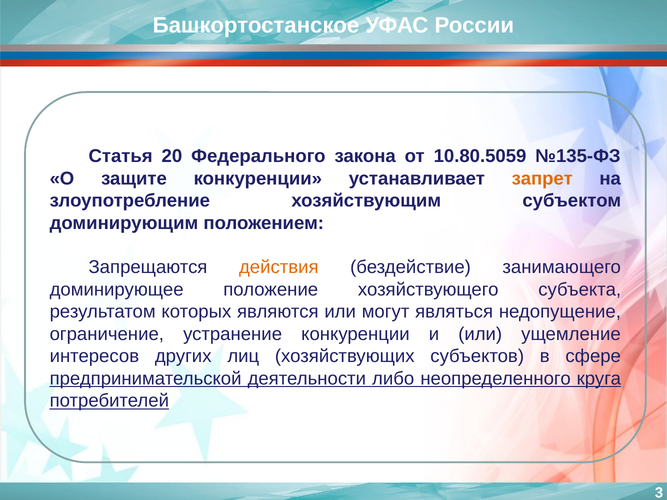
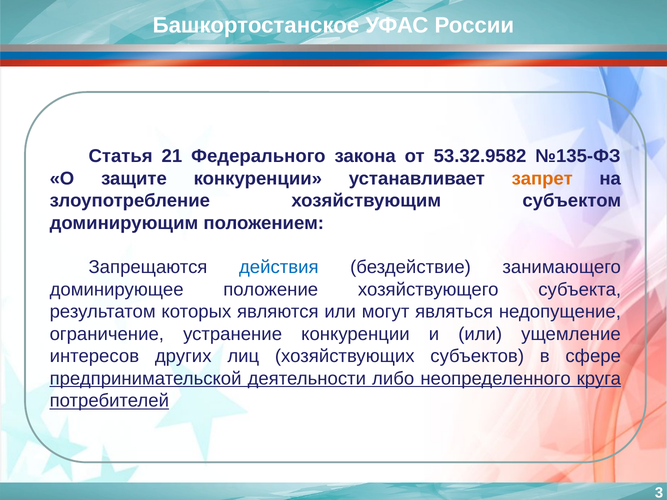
20: 20 -> 21
10.80.5059: 10.80.5059 -> 53.32.9582
действия colour: orange -> blue
